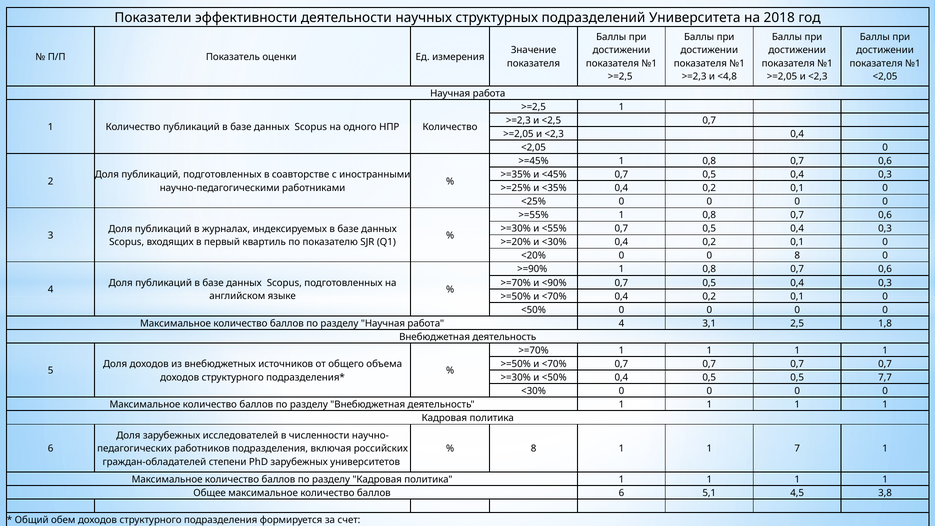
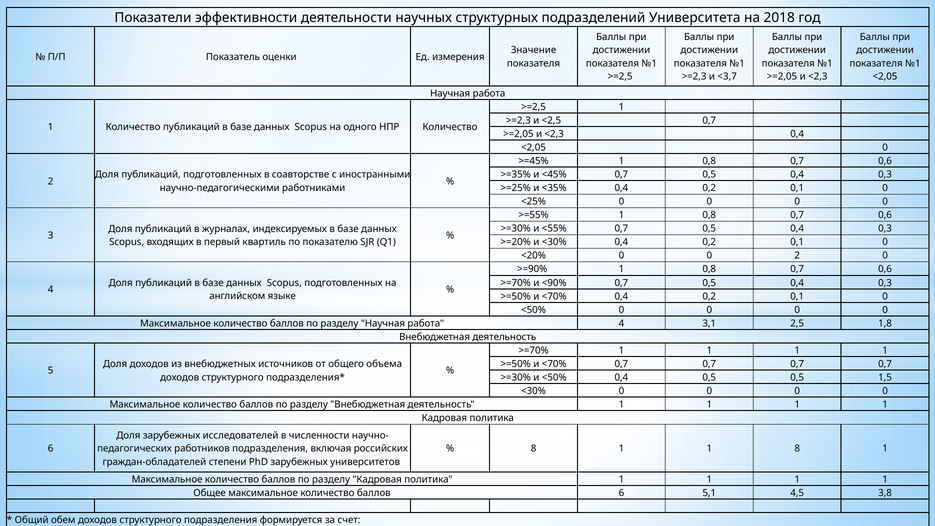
<4,8: <4,8 -> <3,7
0 0 8: 8 -> 2
7,7: 7,7 -> 1,5
1 7: 7 -> 8
